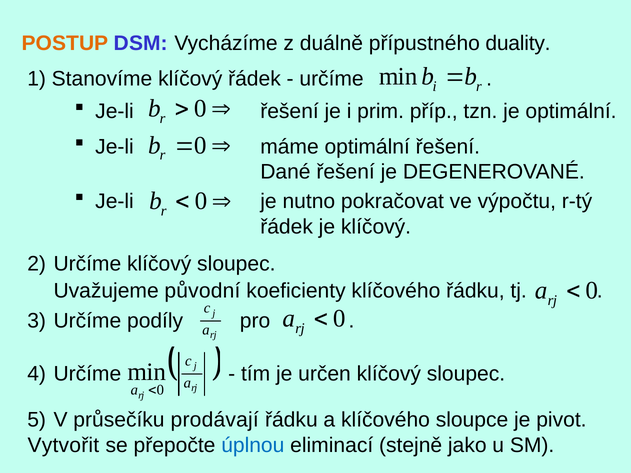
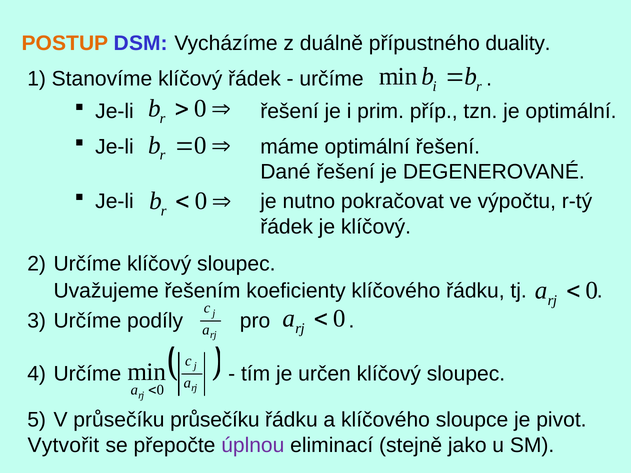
původní: původní -> řešením
průsečíku prodávají: prodávají -> průsečíku
úplnou colour: blue -> purple
